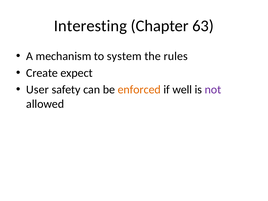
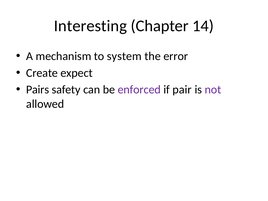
63: 63 -> 14
rules: rules -> error
User: User -> Pairs
enforced colour: orange -> purple
well: well -> pair
